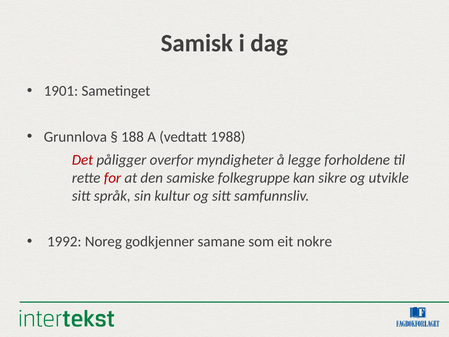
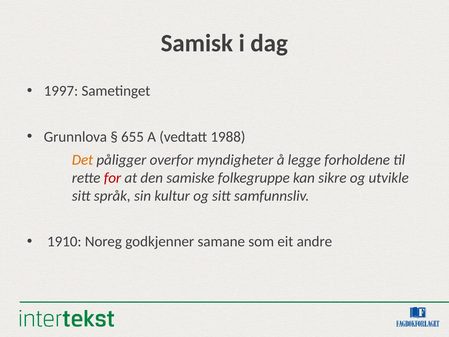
1901: 1901 -> 1997
188: 188 -> 655
Det colour: red -> orange
1992: 1992 -> 1910
nokre: nokre -> andre
